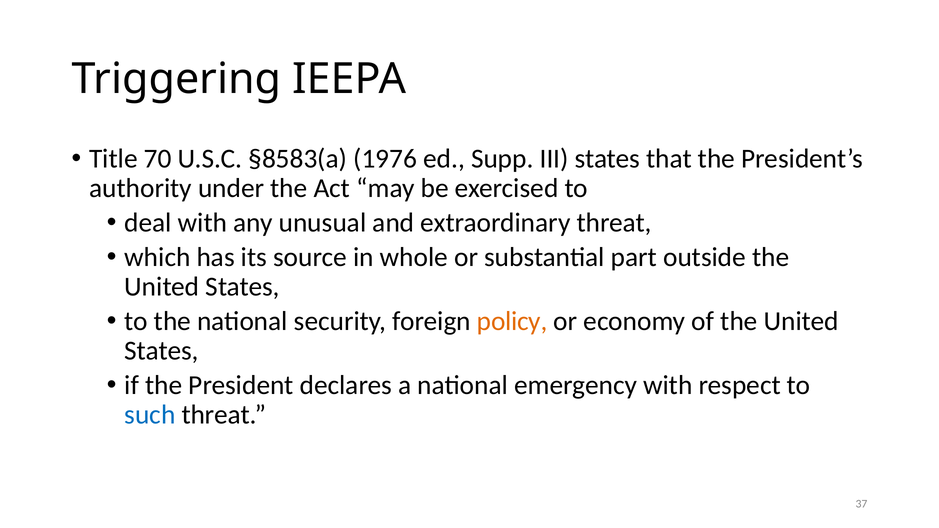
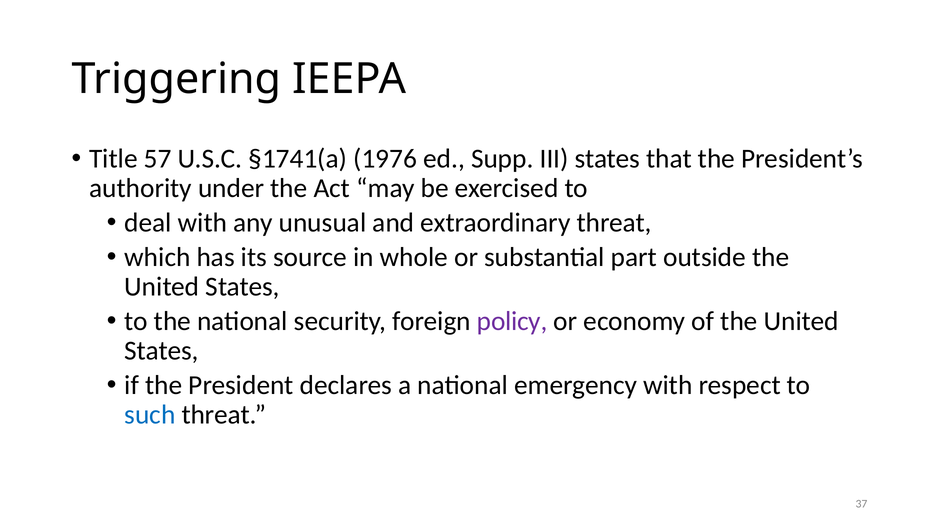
70: 70 -> 57
§8583(a: §8583(a -> §1741(a
policy colour: orange -> purple
